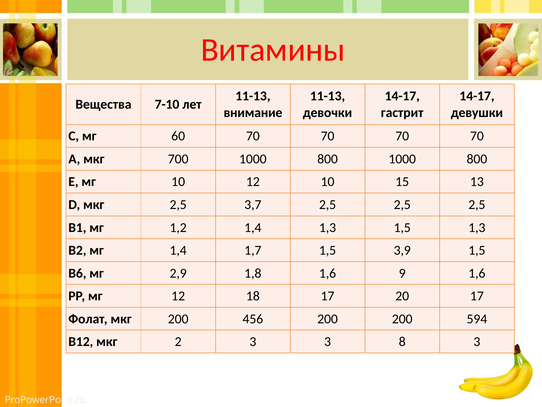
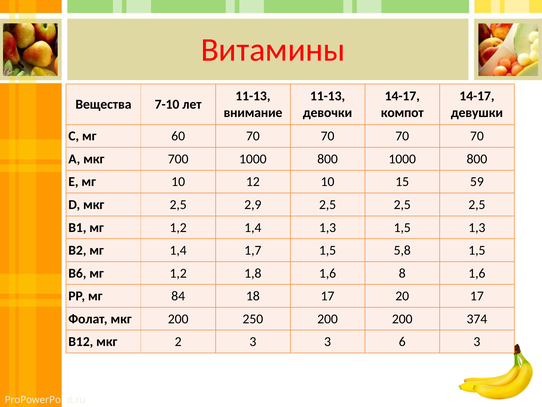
гастрит: гастрит -> компот
13: 13 -> 59
3,7: 3,7 -> 2,9
3,9: 3,9 -> 5,8
В6 мг 2,9: 2,9 -> 1,2
9: 9 -> 8
мг 12: 12 -> 84
456: 456 -> 250
594: 594 -> 374
8: 8 -> 6
